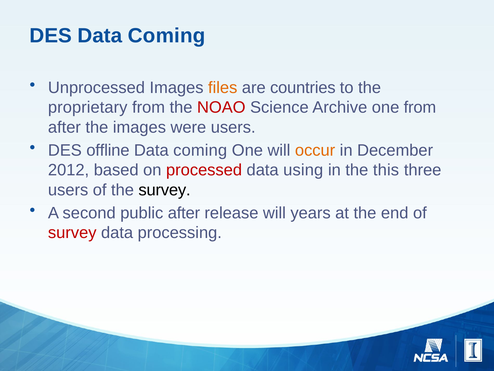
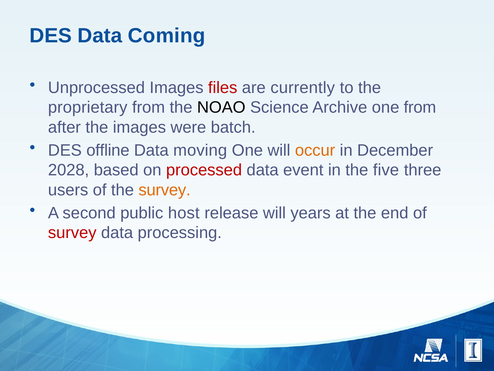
files colour: orange -> red
countries: countries -> currently
NOAO colour: red -> black
were users: users -> batch
coming at (200, 150): coming -> moving
2012: 2012 -> 2028
using: using -> event
this: this -> five
survey at (165, 190) colour: black -> orange
public after: after -> host
